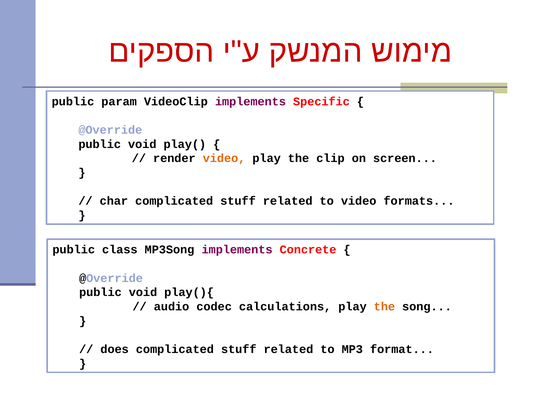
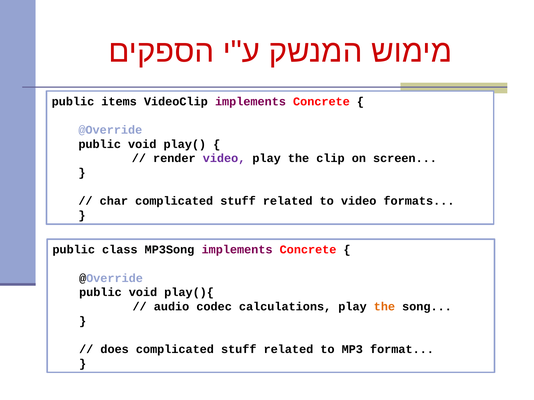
param: param -> items
VideoClip implements Specific: Specific -> Concrete
video at (224, 159) colour: orange -> purple
